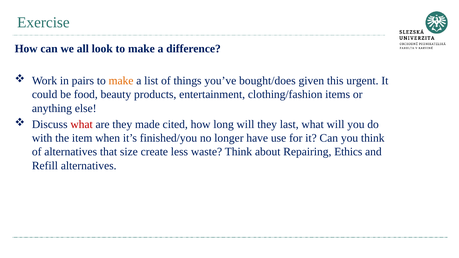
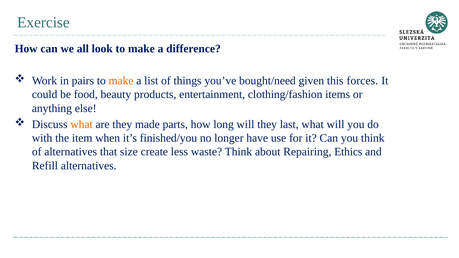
bought/does: bought/does -> bought/need
urgent: urgent -> forces
what at (82, 124) colour: red -> orange
cited: cited -> parts
